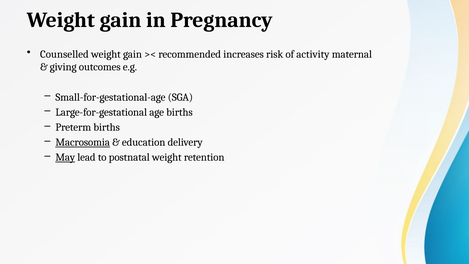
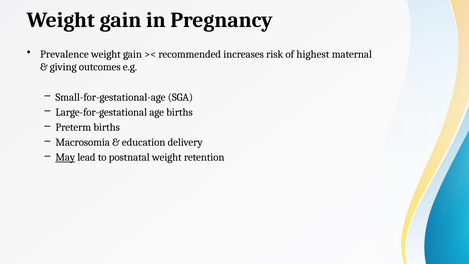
Counselled: Counselled -> Prevalence
activity: activity -> highest
Macrosomia underline: present -> none
